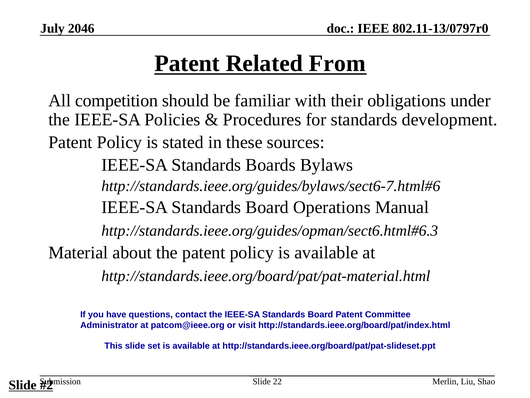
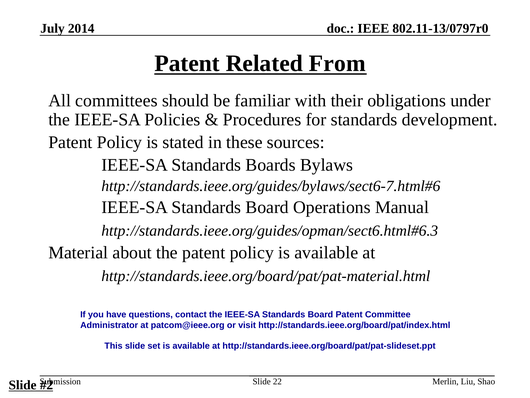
2046: 2046 -> 2014
competition: competition -> committees
